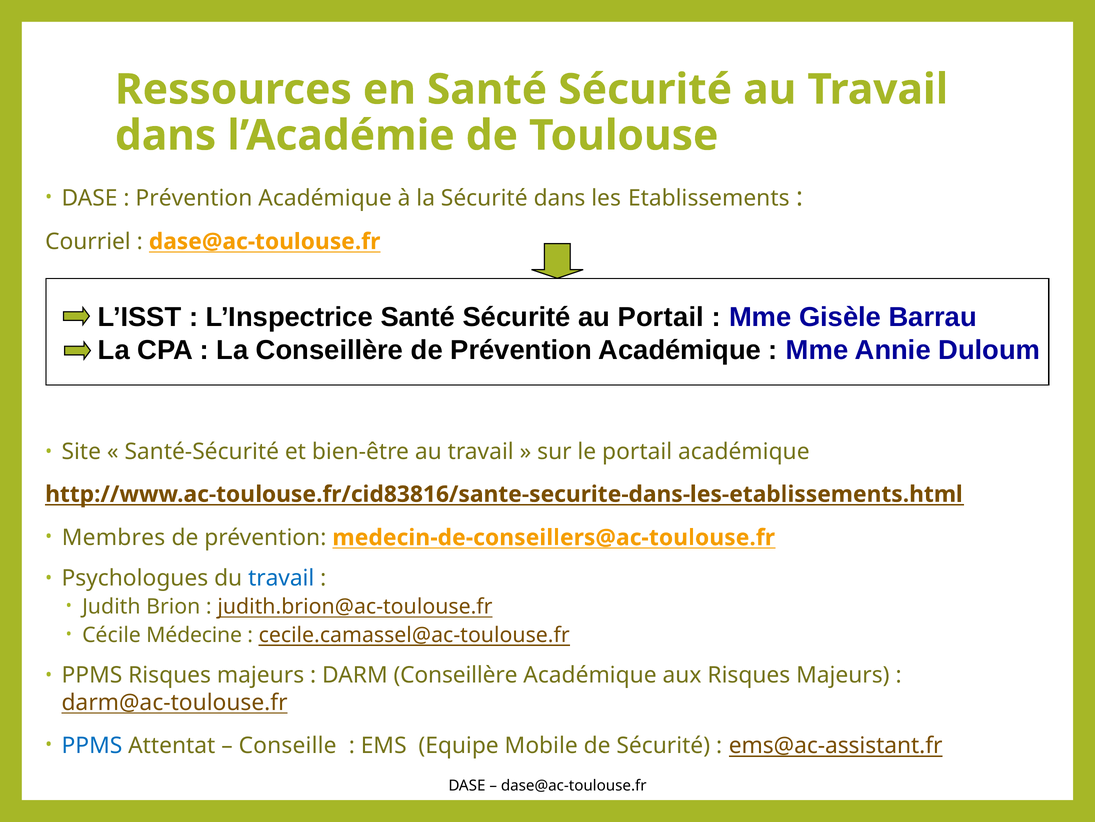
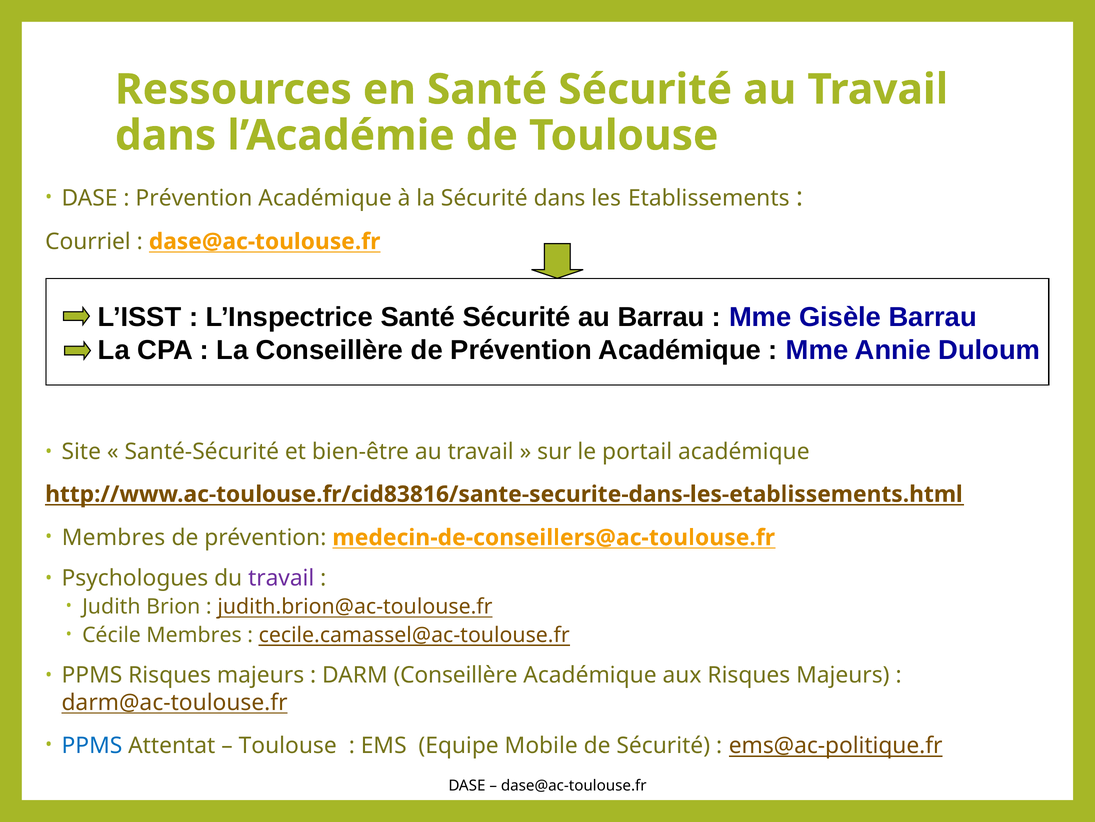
au Portail: Portail -> Barrau
travail at (281, 578) colour: blue -> purple
Cécile Médecine: Médecine -> Membres
Conseille at (288, 745): Conseille -> Toulouse
ems@ac-assistant.fr: ems@ac-assistant.fr -> ems@ac-politique.fr
